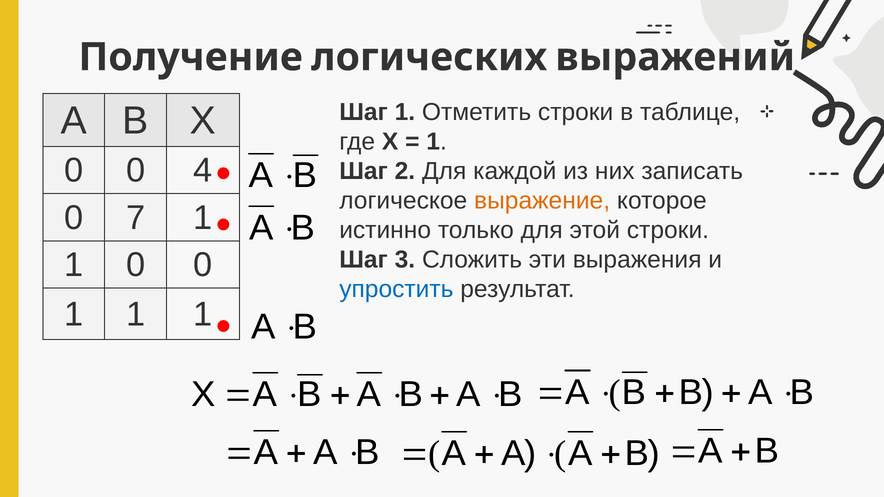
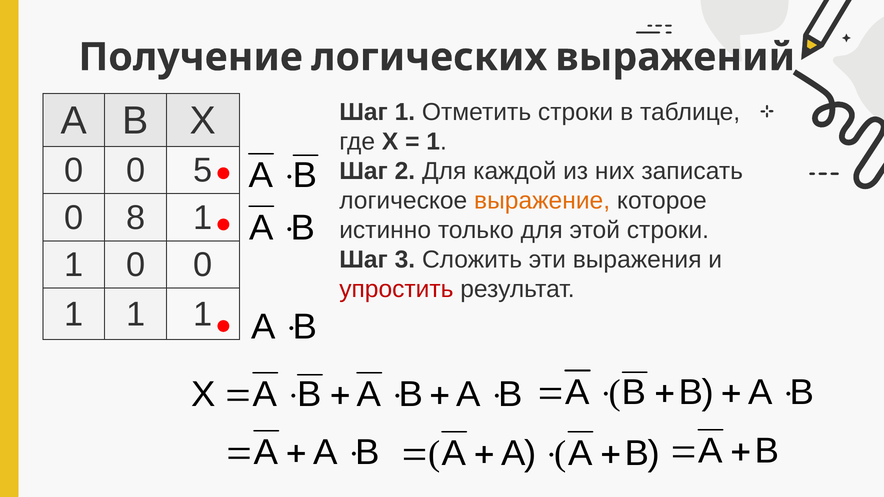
4: 4 -> 5
7: 7 -> 8
упростить colour: blue -> red
